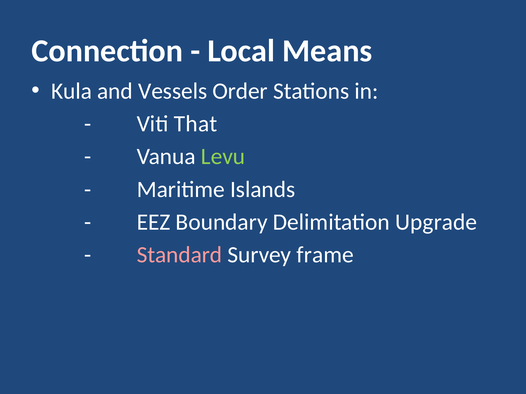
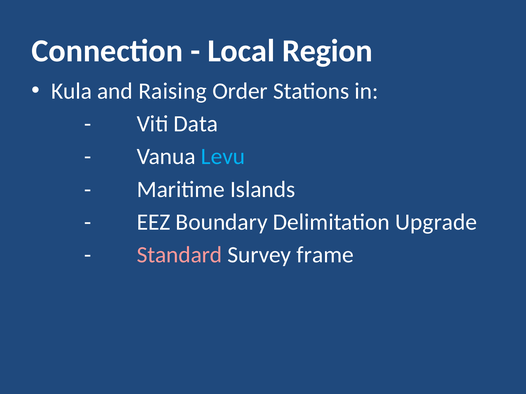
Means: Means -> Region
Vessels: Vessels -> Raising
That: That -> Data
Levu colour: light green -> light blue
